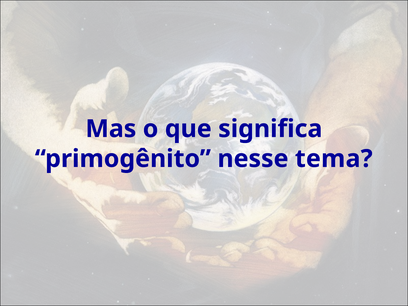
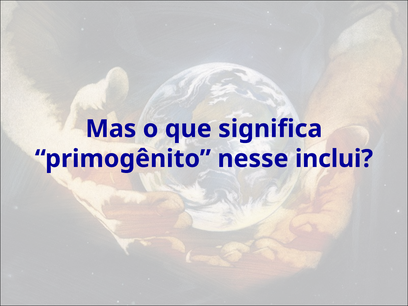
tema: tema -> inclui
